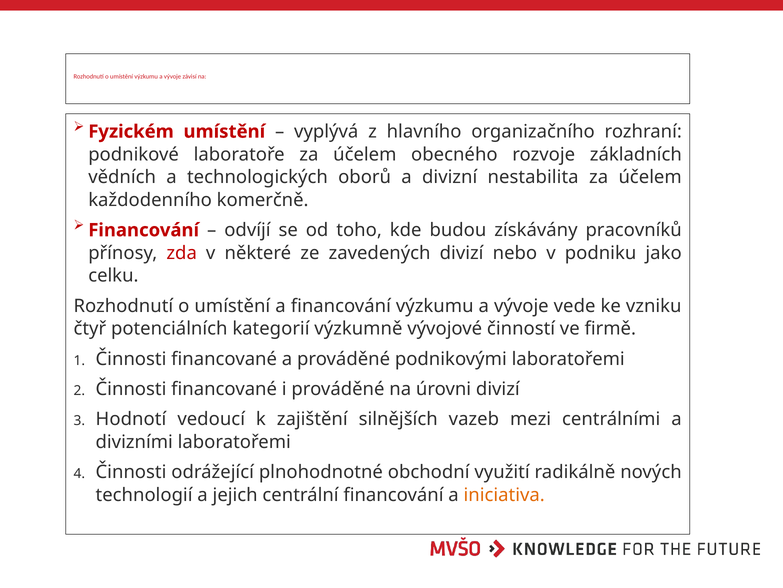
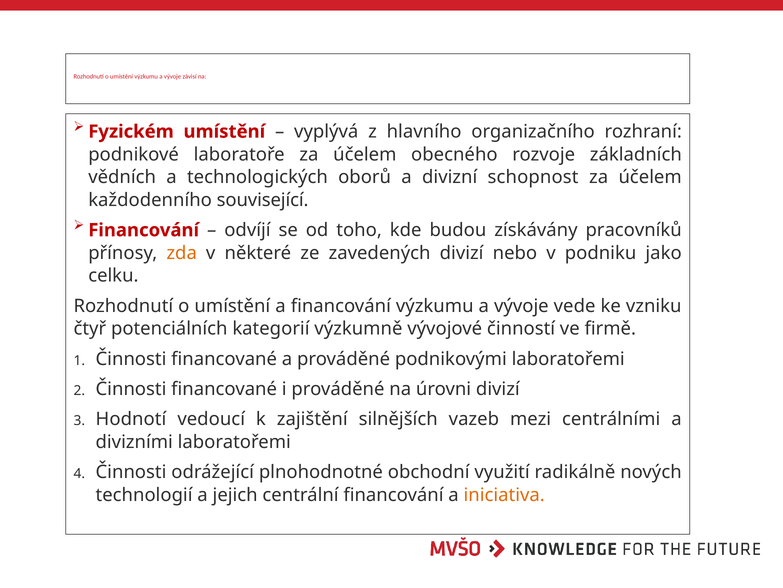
nestabilita: nestabilita -> schopnost
komerčně: komerčně -> související
zda colour: red -> orange
